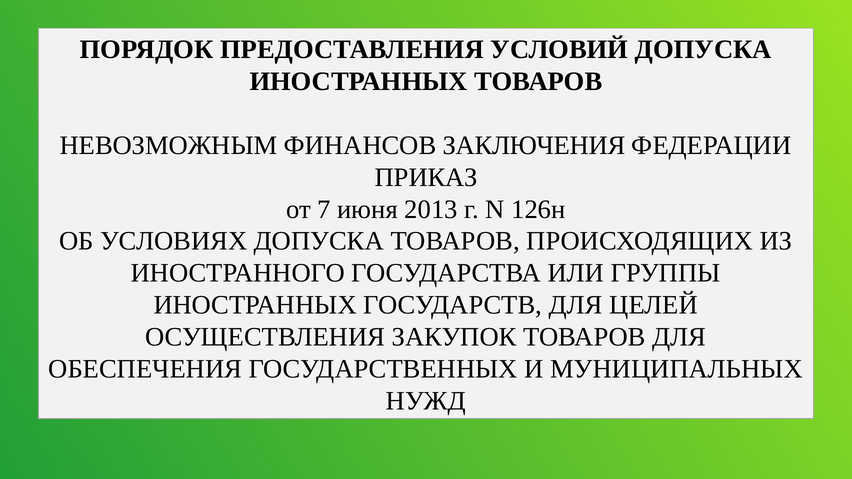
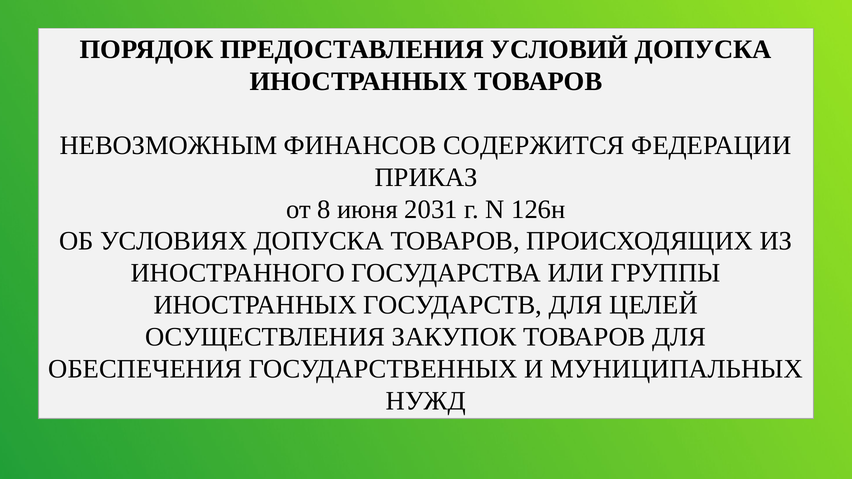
ЗАКЛЮЧЕНИЯ: ЗАКЛЮЧЕНИЯ -> СОДЕРЖИТСЯ
7: 7 -> 8
2013: 2013 -> 2031
